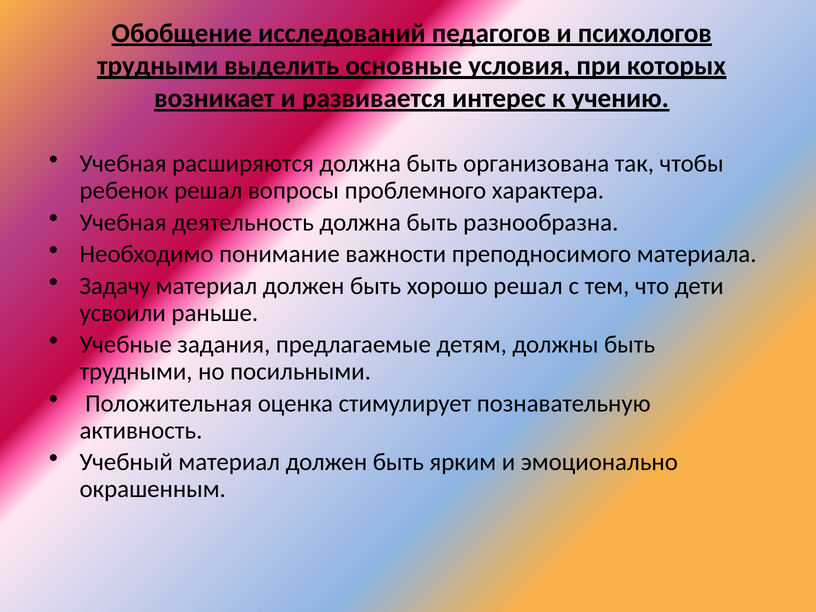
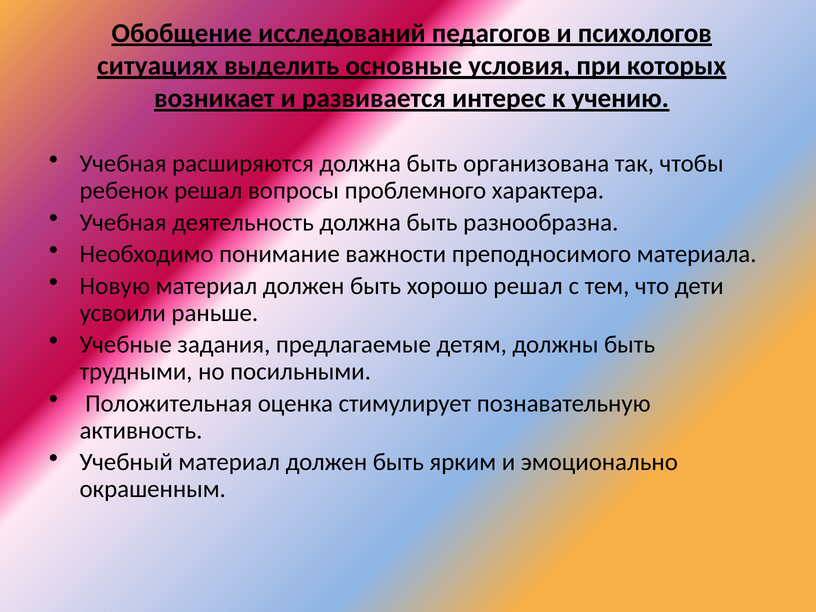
трудными at (158, 66): трудными -> ситуациях
Задачу: Задачу -> Новую
